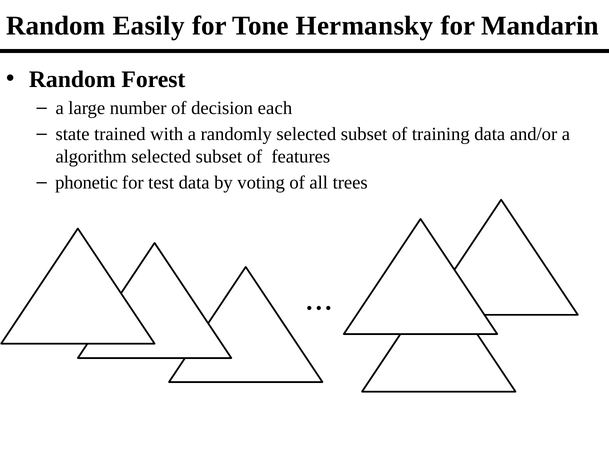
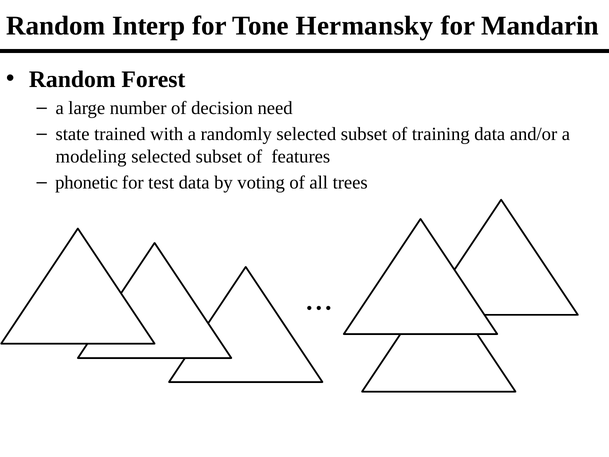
Easily: Easily -> Interp
each: each -> need
algorithm: algorithm -> modeling
